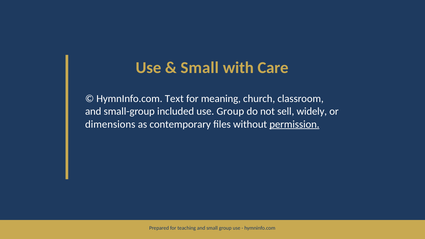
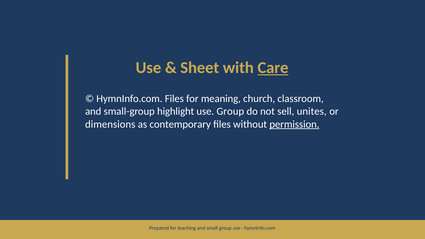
Small at (200, 68): Small -> Sheet
Care underline: none -> present
HymnInfo.com Text: Text -> Files
included: included -> highlight
widely: widely -> unites
